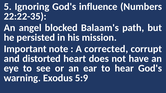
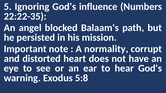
corrected: corrected -> normality
5:9: 5:9 -> 5:8
